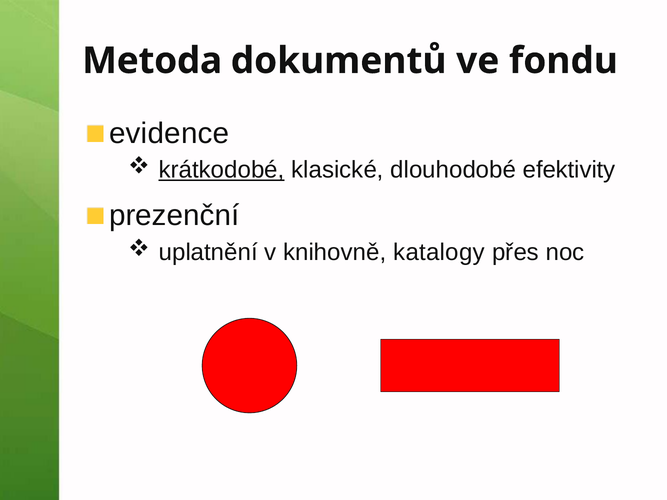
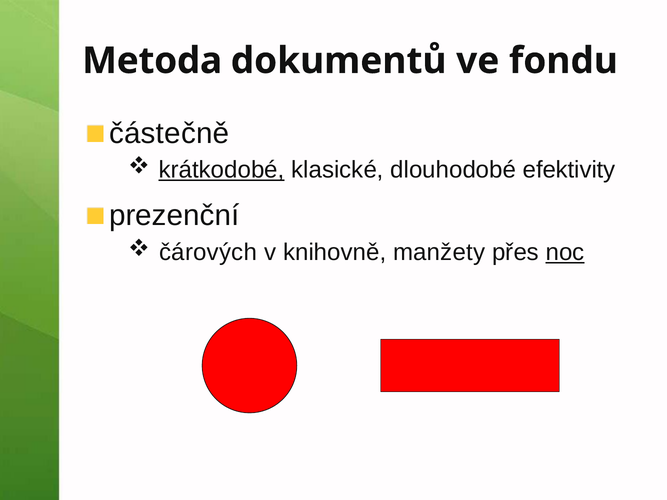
evidence: evidence -> částečně
uplatnění: uplatnění -> čárových
katalogy: katalogy -> manžety
noc underline: none -> present
